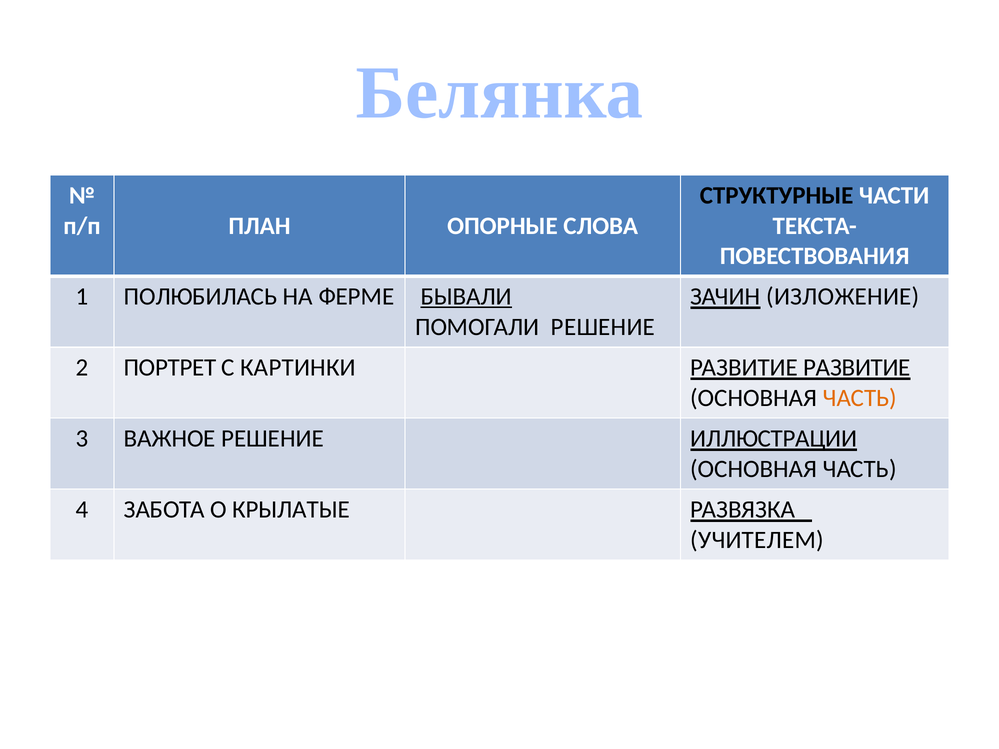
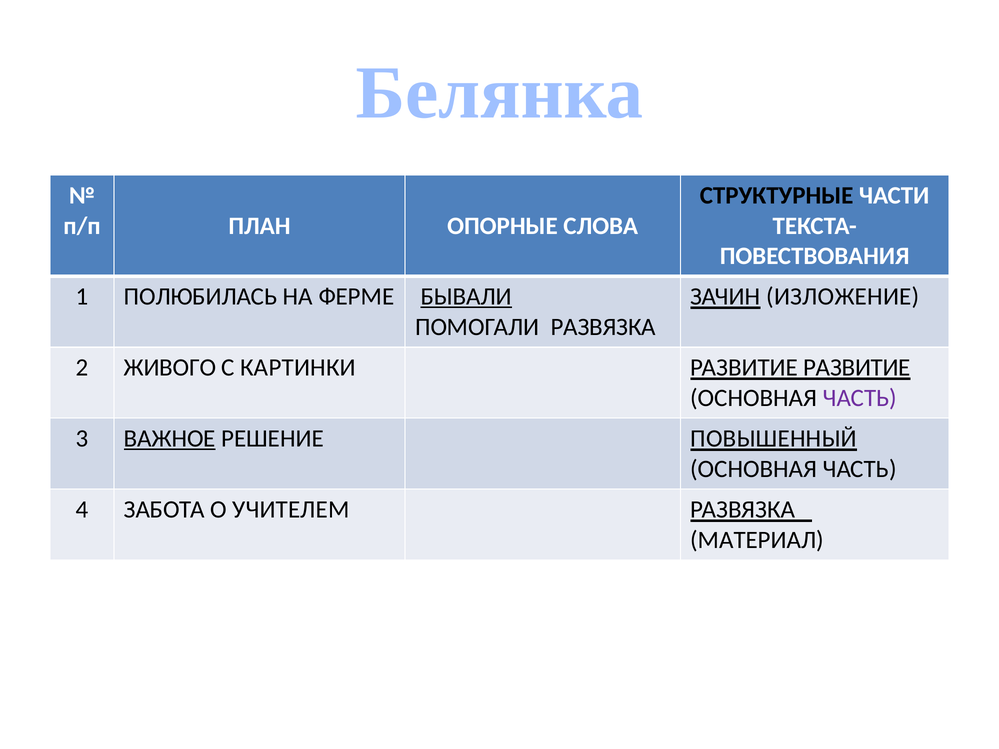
ПОМОГАЛИ РЕШЕНИЕ: РЕШЕНИЕ -> РАЗВЯЗКА
ПОРТРЕТ: ПОРТРЕТ -> ЖИВОГО
ЧАСТЬ at (860, 398) colour: orange -> purple
ВАЖНОЕ underline: none -> present
ИЛЛЮСТРАЦИИ: ИЛЛЮСТРАЦИИ -> ПОВЫШЕННЫЙ
КРЫЛАТЫЕ: КРЫЛАТЫЕ -> УЧИТЕЛЕМ
УЧИТЕЛЕМ: УЧИТЕЛЕМ -> МАТЕРИАЛ
